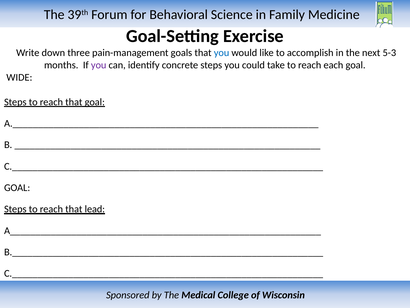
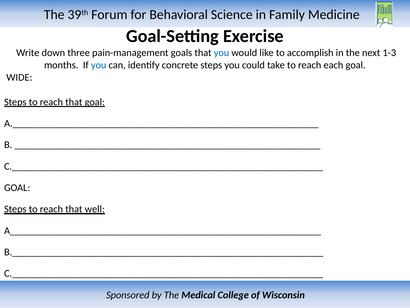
5-3: 5-3 -> 1-3
you at (99, 65) colour: purple -> blue
lead: lead -> well
